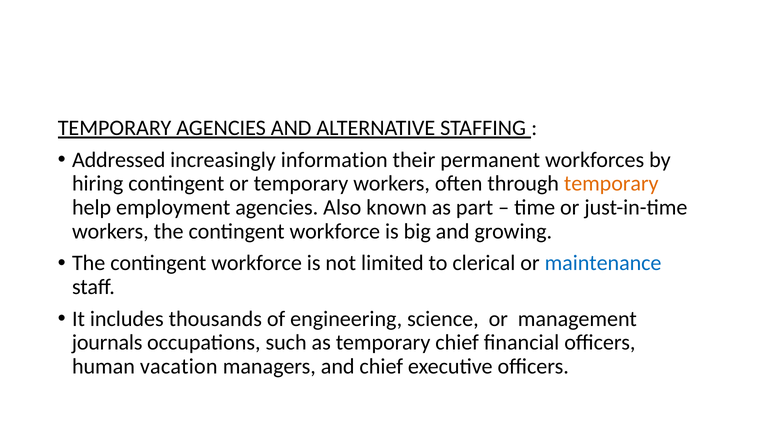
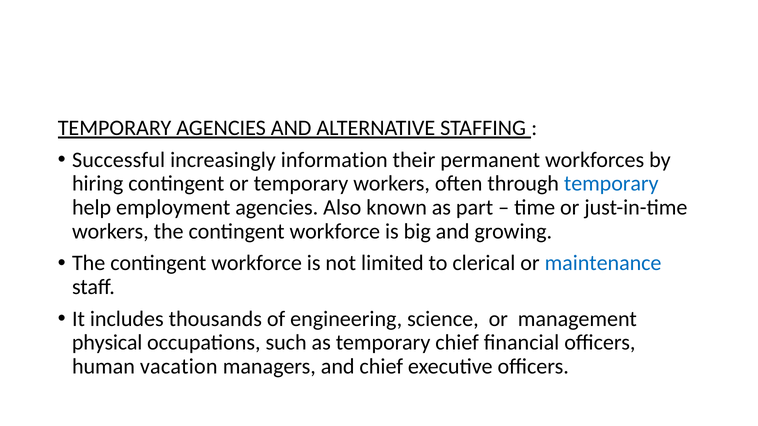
Addressed: Addressed -> Successful
temporary at (611, 184) colour: orange -> blue
journals: journals -> physical
